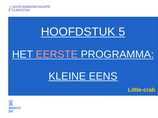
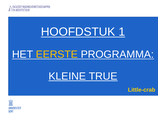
5: 5 -> 1
EERSTE colour: pink -> yellow
EENS: EENS -> TRUE
